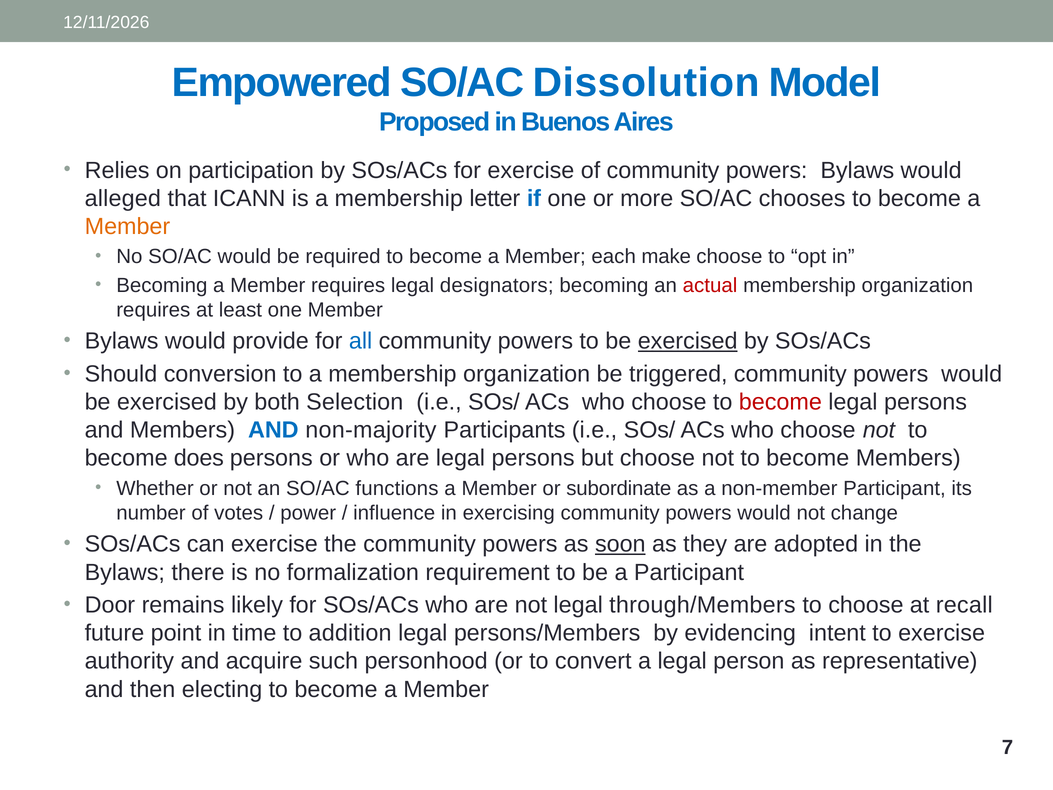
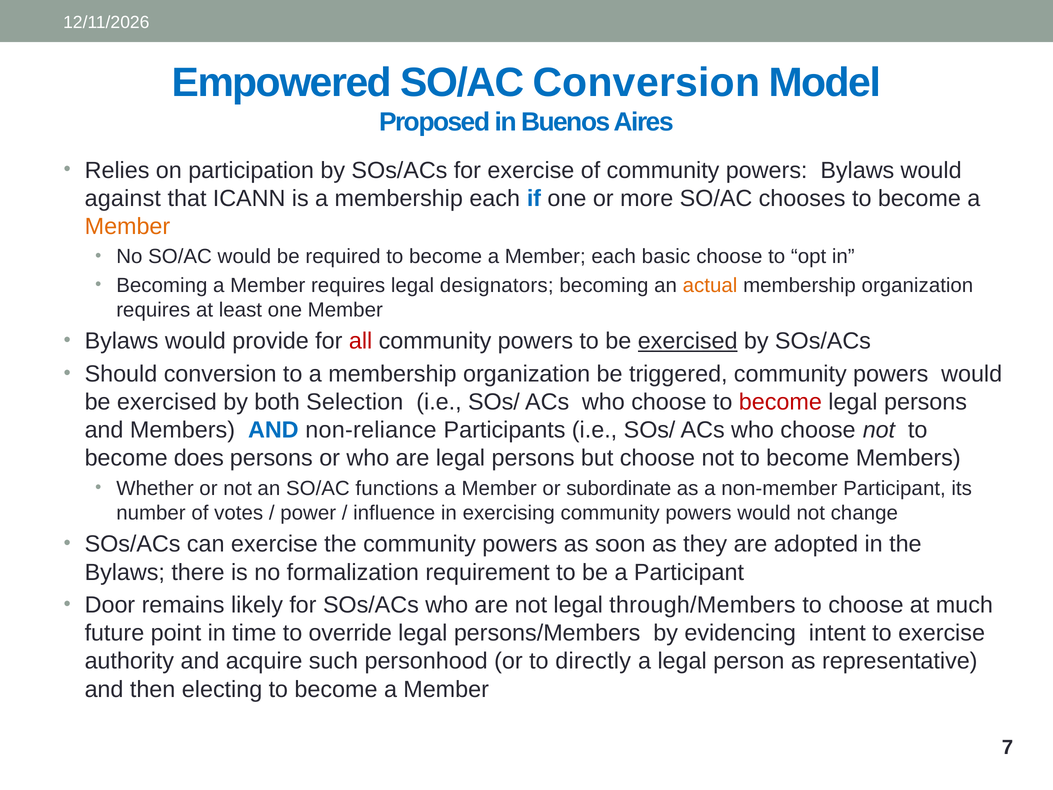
SO/AC Dissolution: Dissolution -> Conversion
alleged: alleged -> against
membership letter: letter -> each
make: make -> basic
actual colour: red -> orange
all colour: blue -> red
non-majority: non-majority -> non-reliance
soon underline: present -> none
recall: recall -> much
addition: addition -> override
convert: convert -> directly
